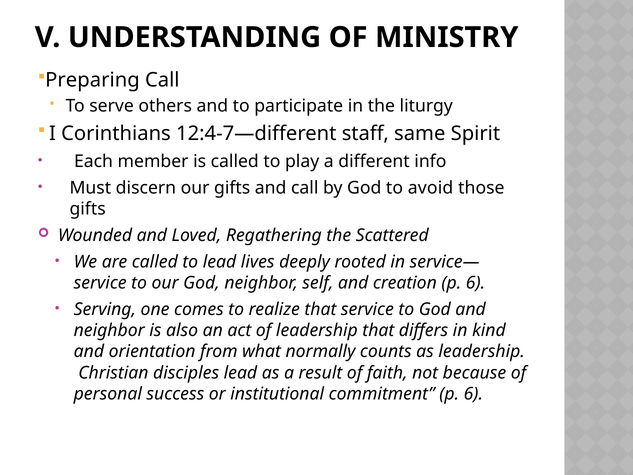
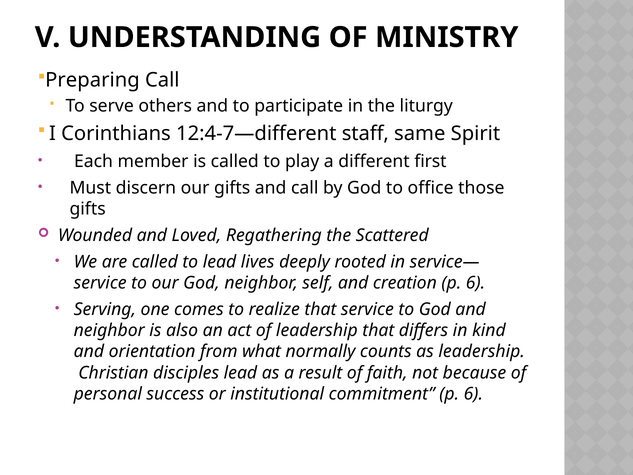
info: info -> first
avoid: avoid -> office
